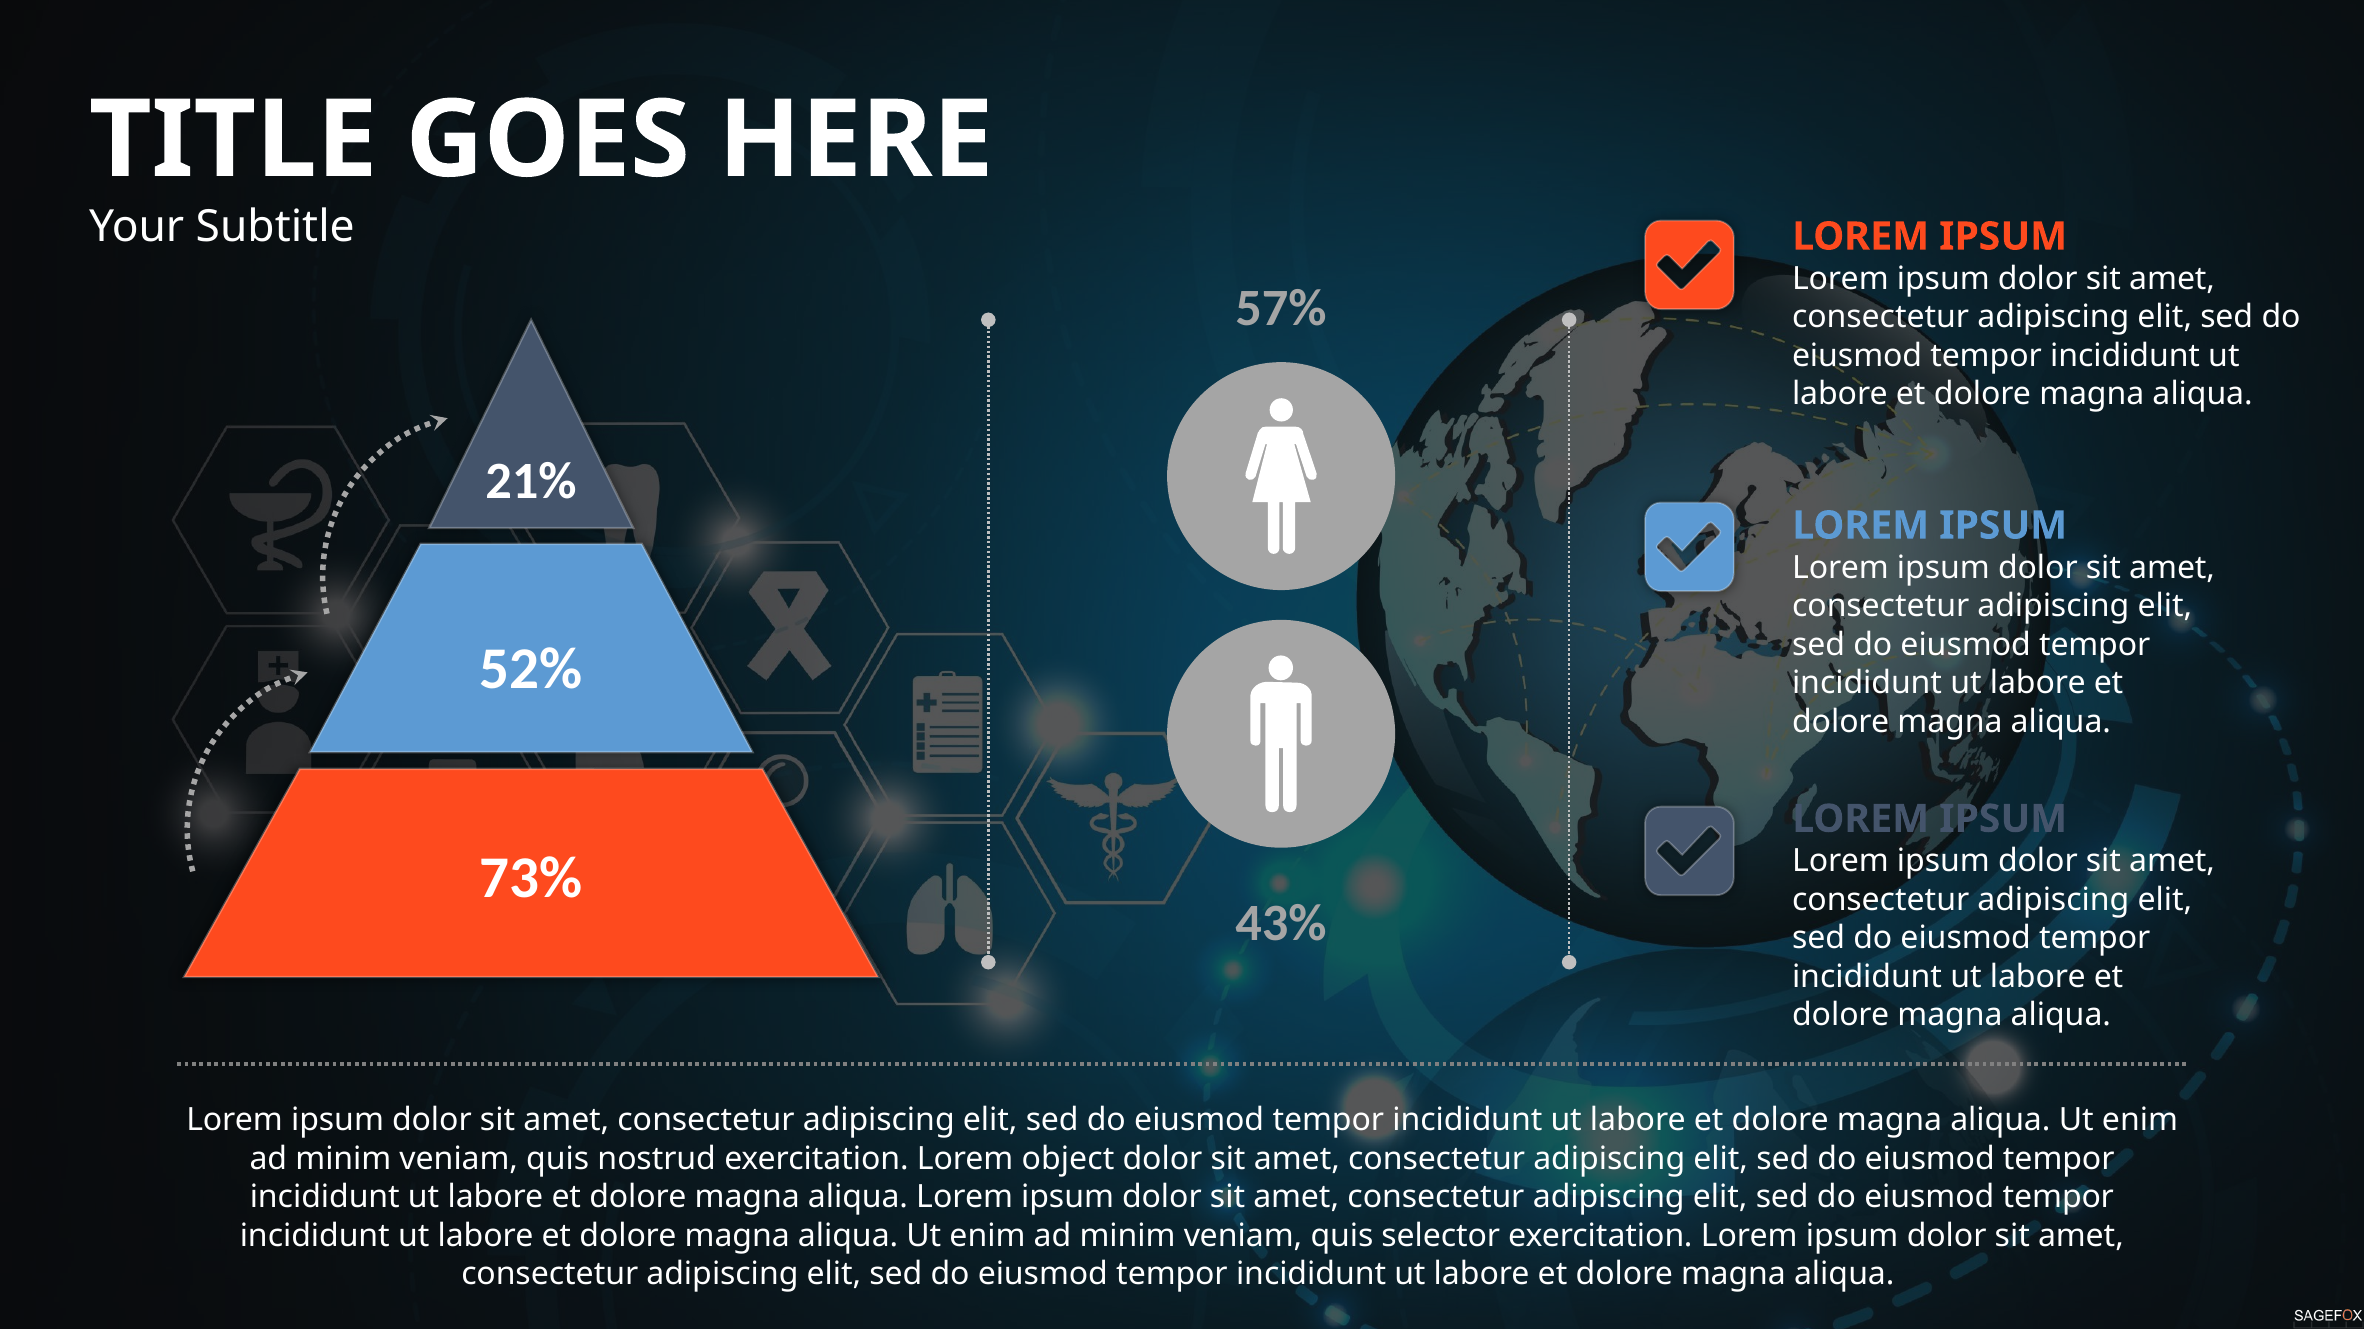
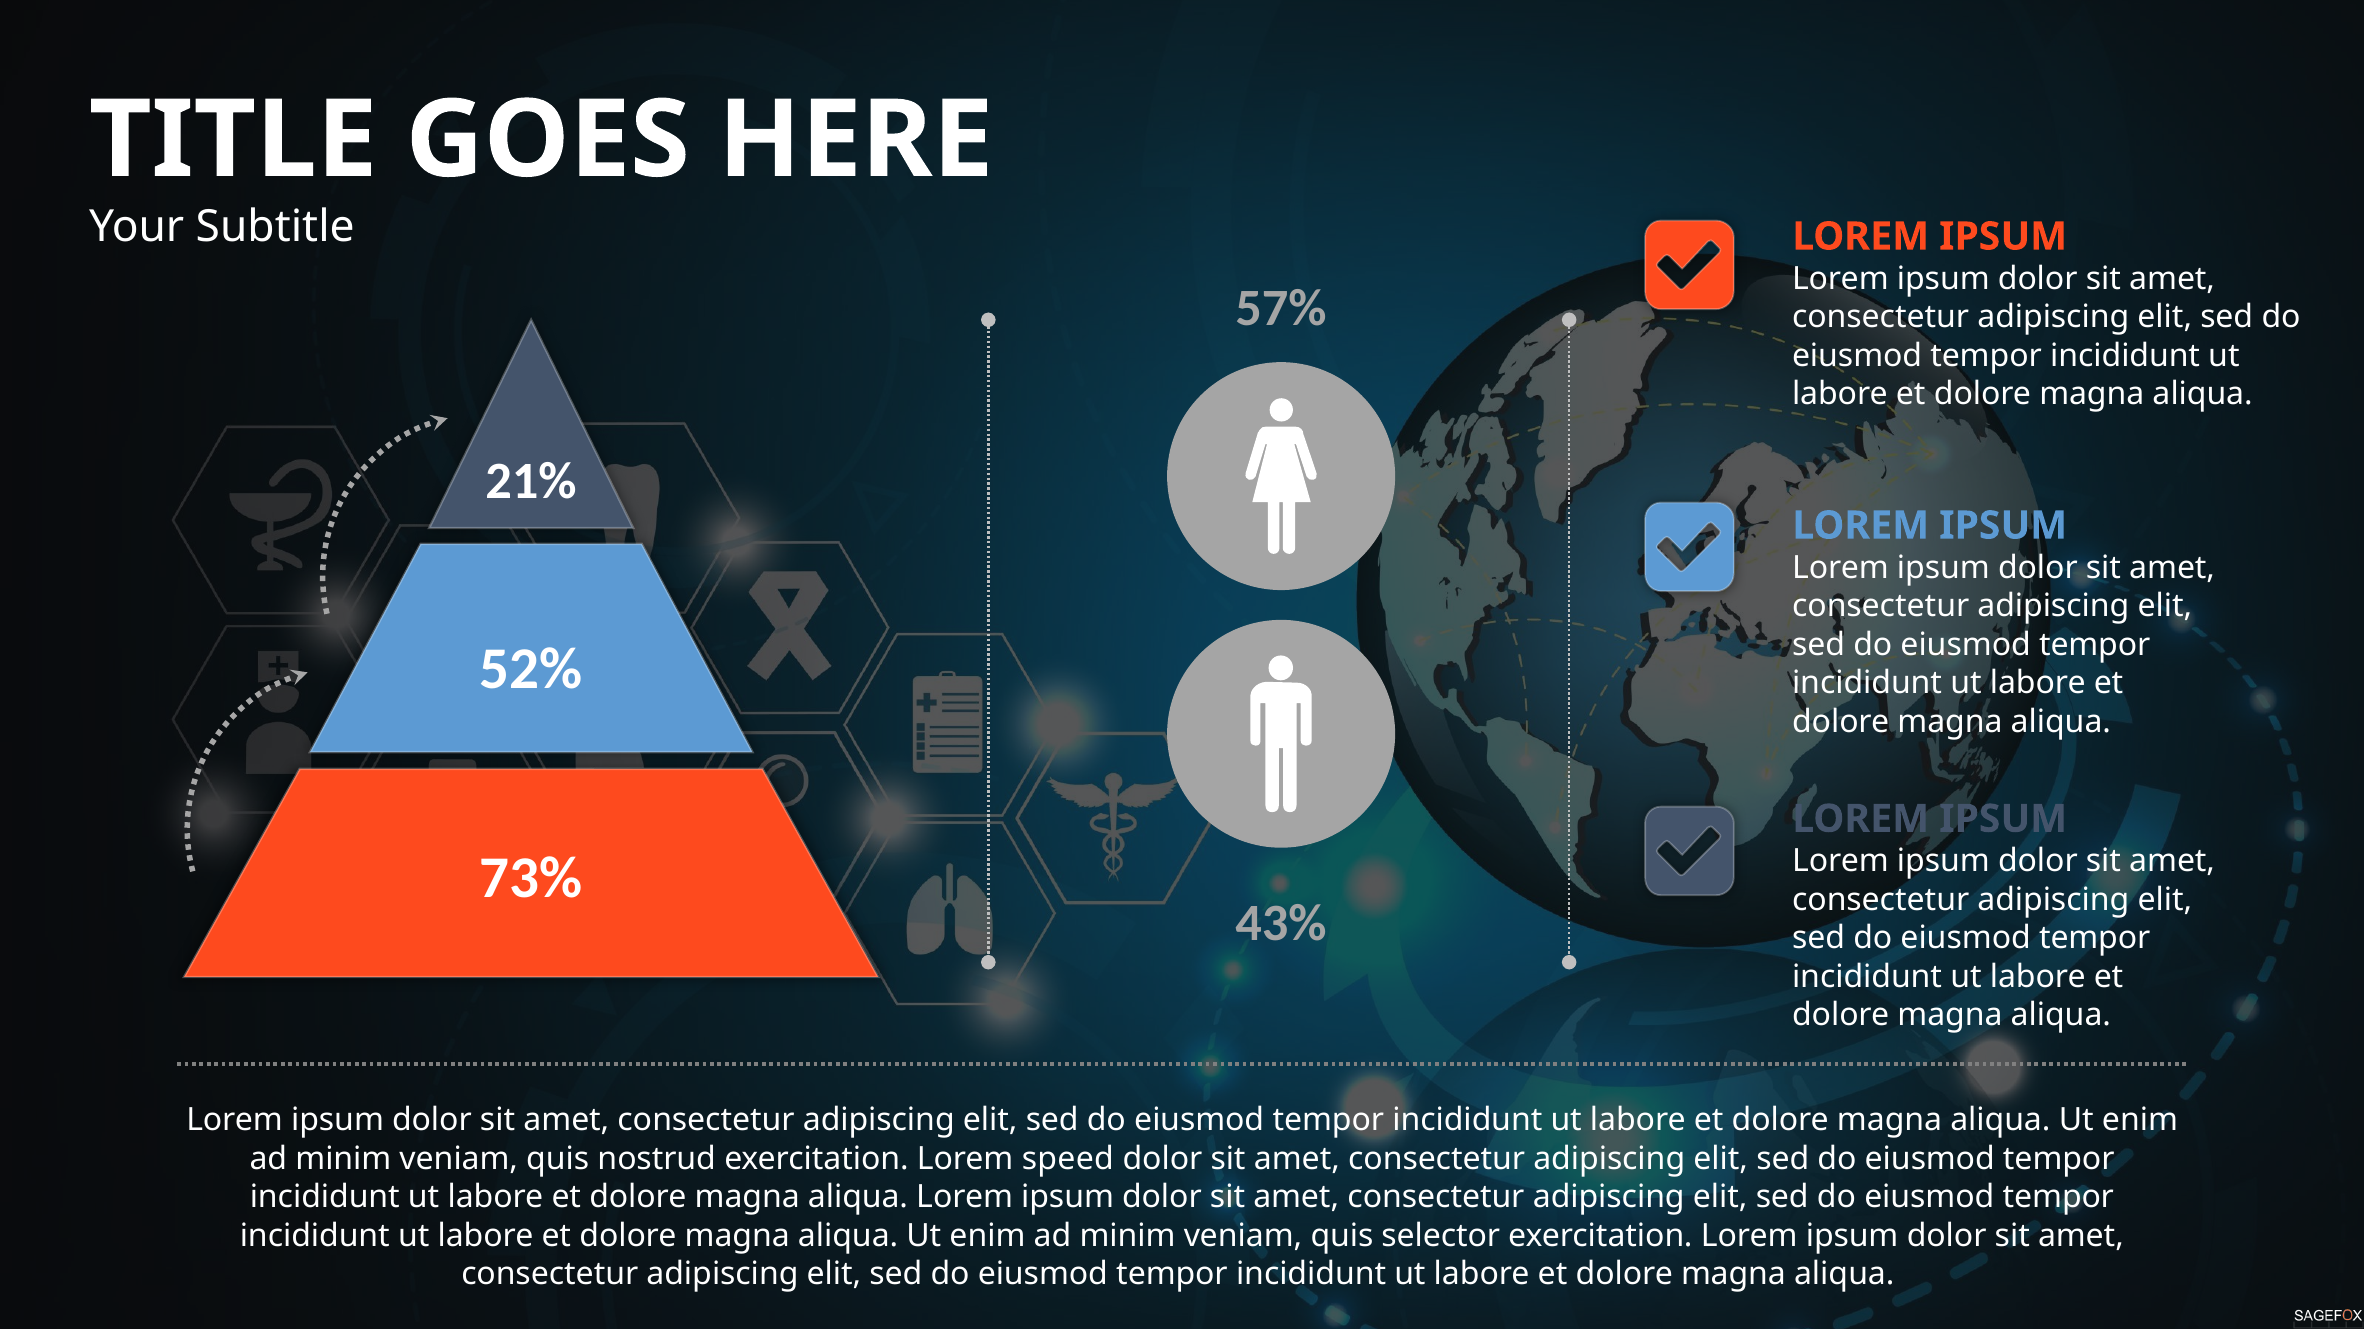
object: object -> speed
